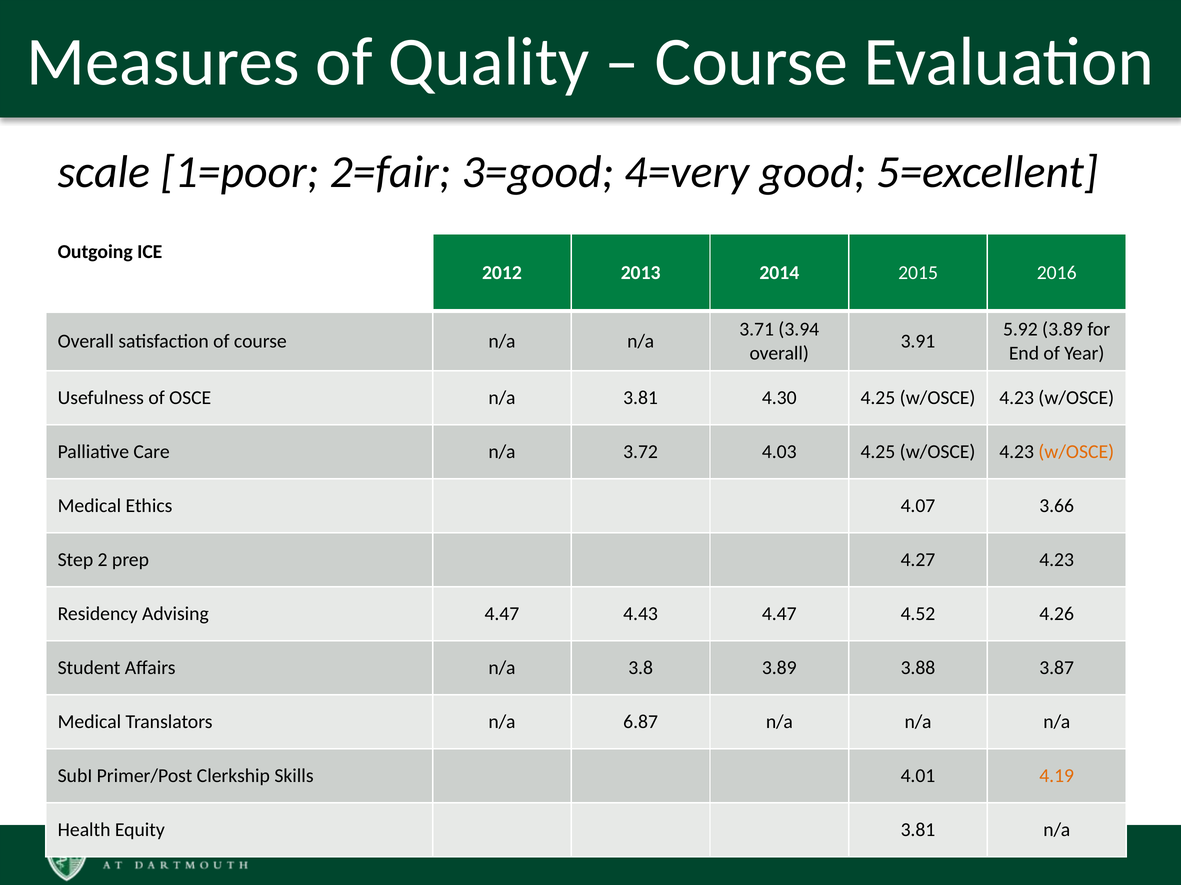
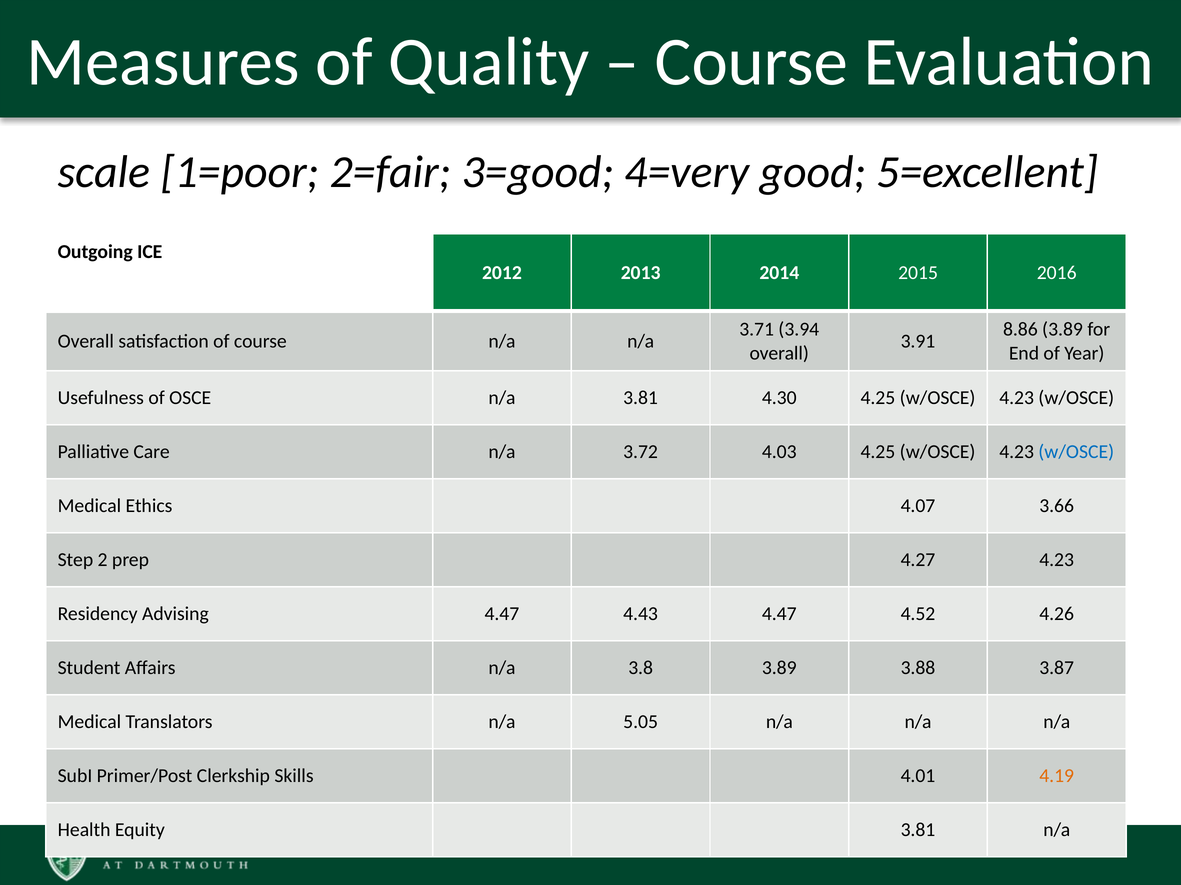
5.92: 5.92 -> 8.86
w/OSCE at (1076, 452) colour: orange -> blue
6.87: 6.87 -> 5.05
